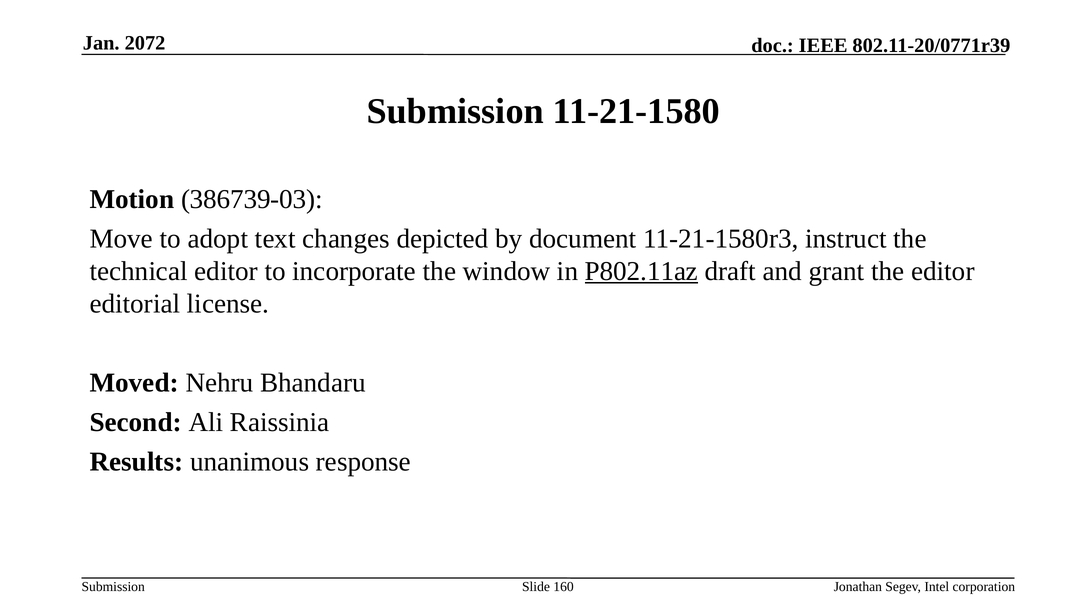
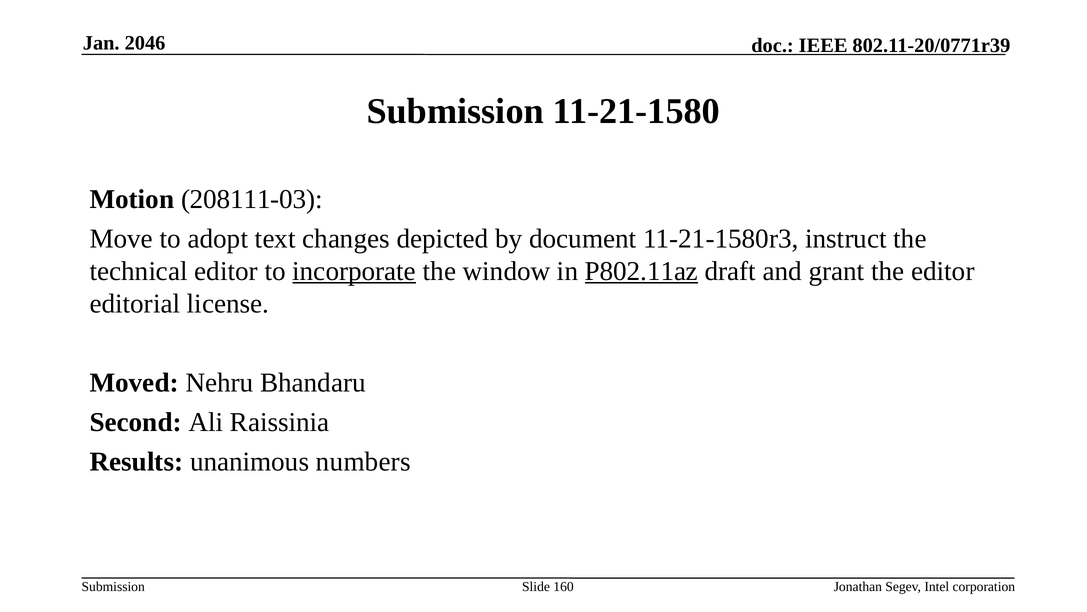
2072: 2072 -> 2046
386739-03: 386739-03 -> 208111-03
incorporate underline: none -> present
response: response -> numbers
